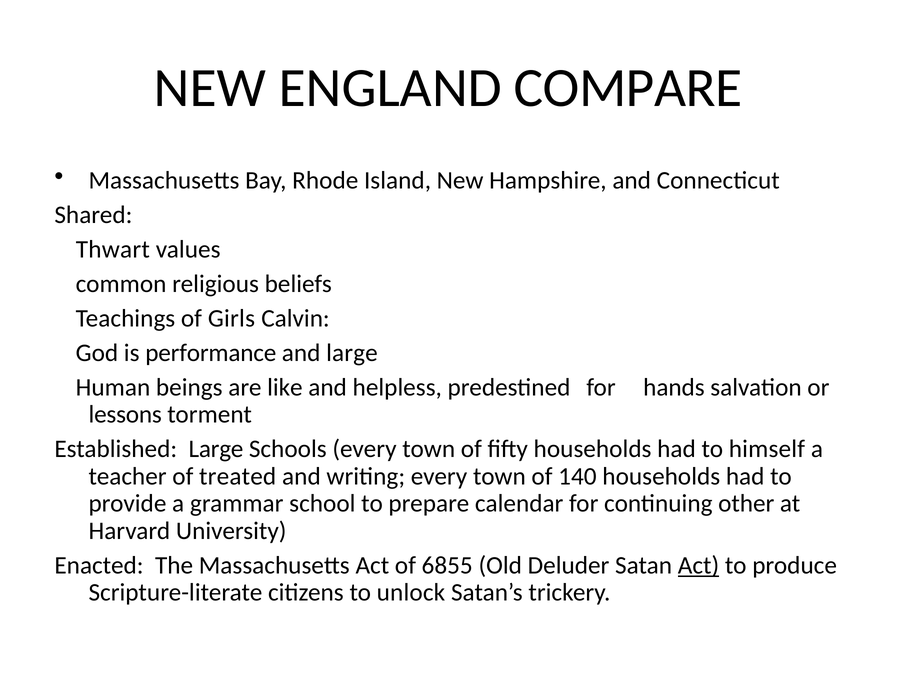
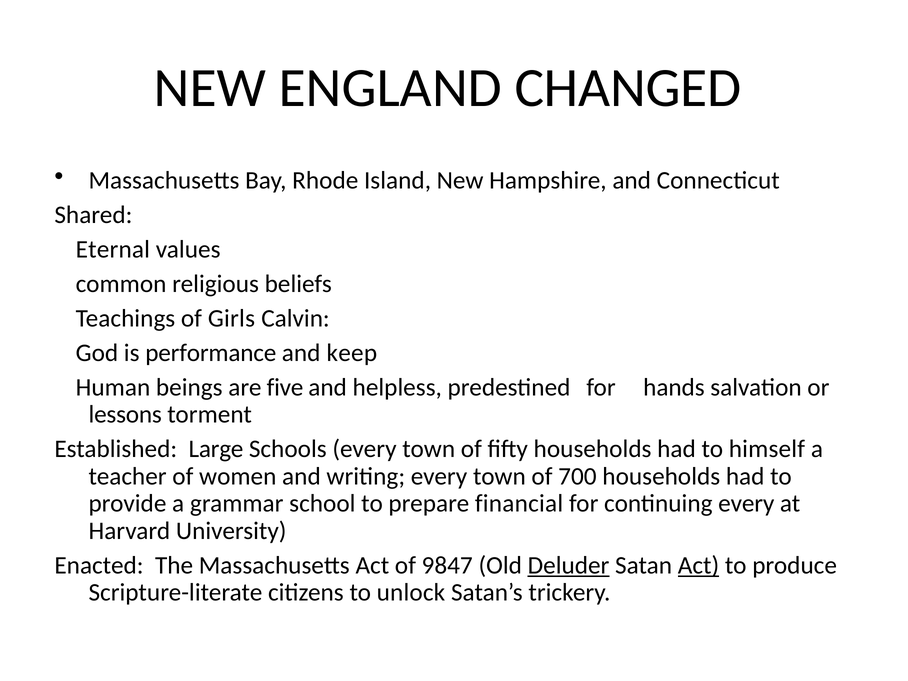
COMPARE: COMPARE -> CHANGED
Thwart: Thwart -> Eternal
and large: large -> keep
like: like -> five
treated: treated -> women
140: 140 -> 700
calendar: calendar -> financial
continuing other: other -> every
6855: 6855 -> 9847
Deluder underline: none -> present
